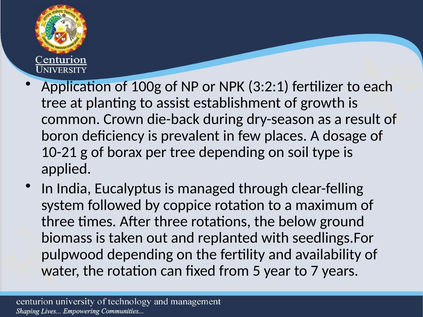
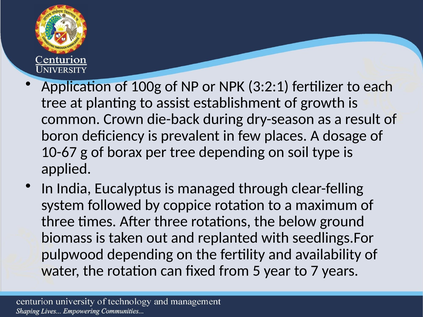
10-21: 10-21 -> 10-67
